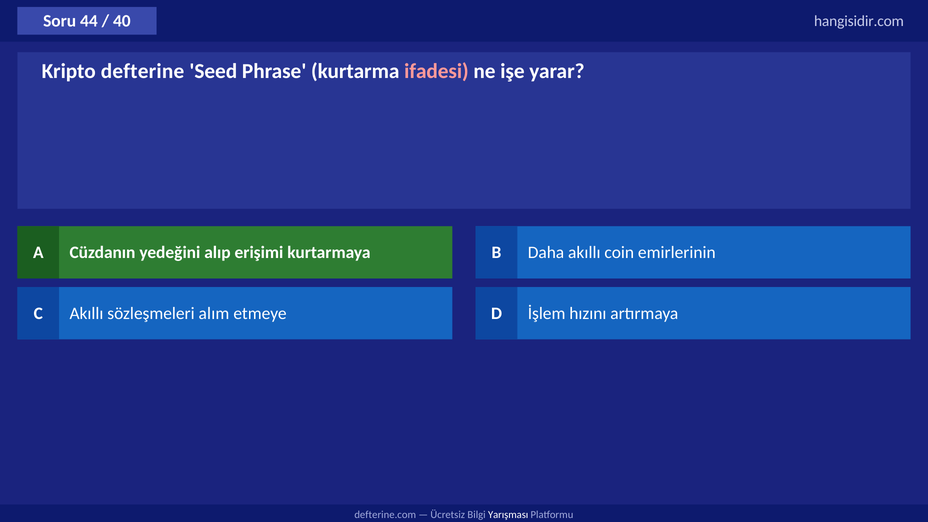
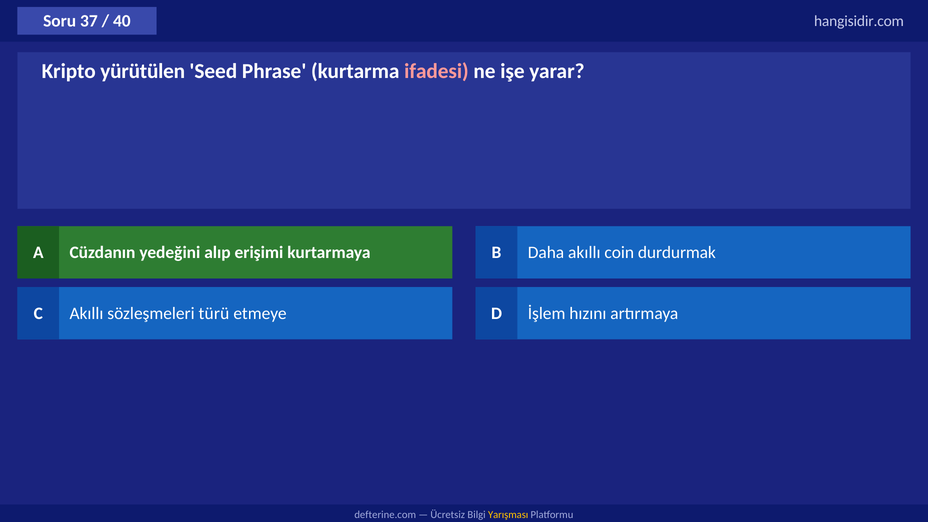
44: 44 -> 37
defterine: defterine -> yürütülen
emirlerinin: emirlerinin -> durdurmak
alım: alım -> türü
Yarışması colour: white -> yellow
